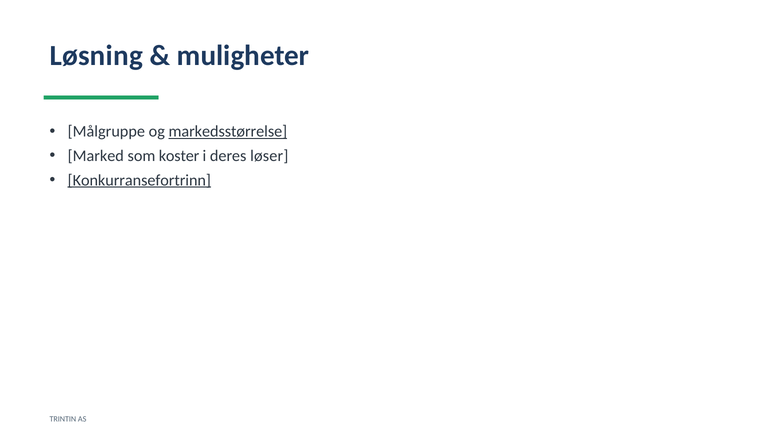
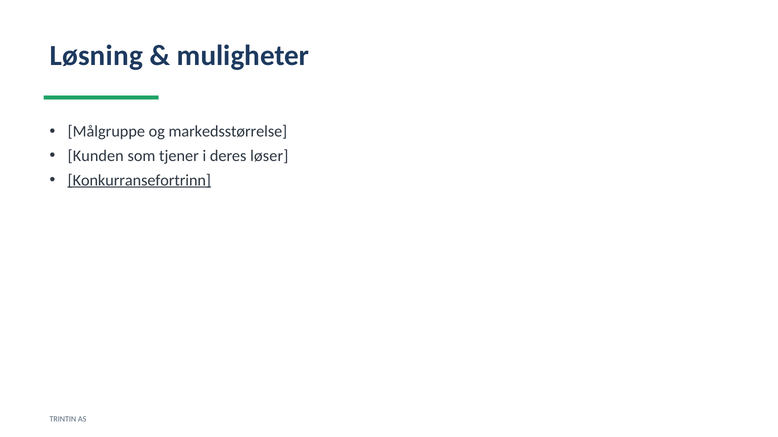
markedsstørrelse underline: present -> none
Marked: Marked -> Kunden
koster: koster -> tjener
